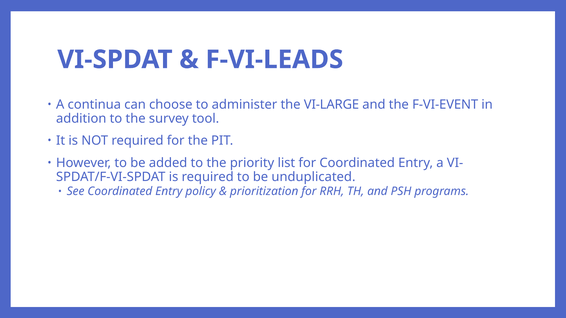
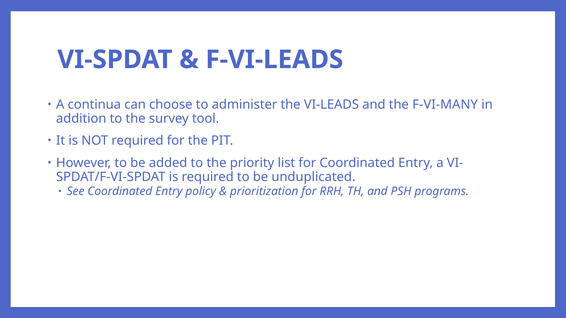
VI-LARGE: VI-LARGE -> VI-LEADS
F-VI-EVENT: F-VI-EVENT -> F-VI-MANY
